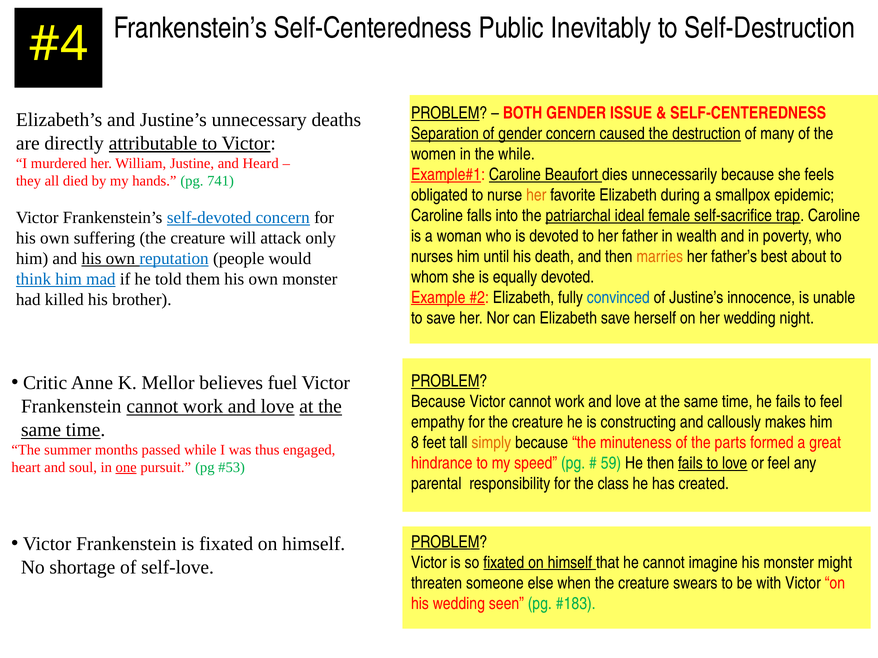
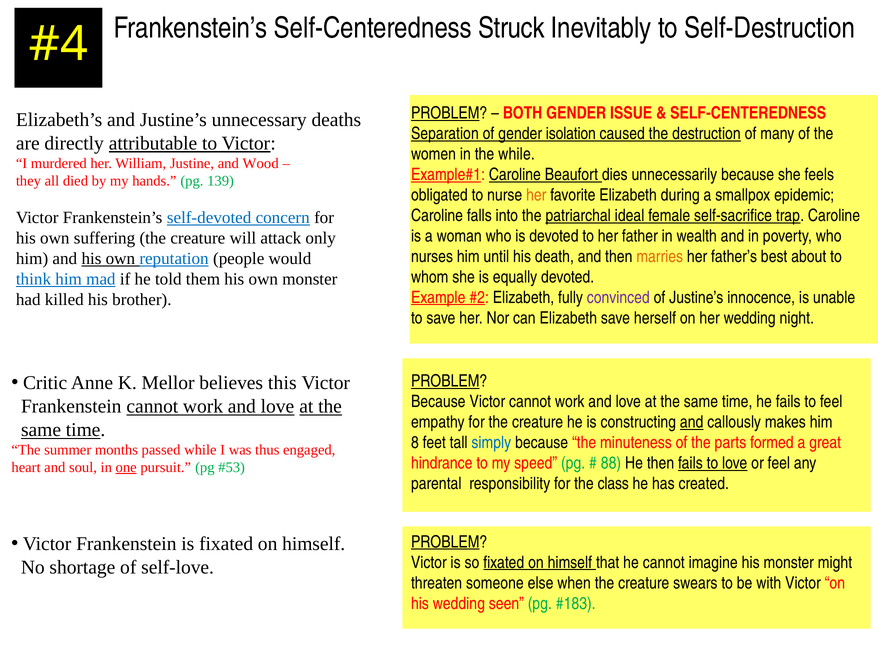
Public: Public -> Struck
gender concern: concern -> isolation
Heard: Heard -> Wood
741: 741 -> 139
convinced colour: blue -> purple
fuel: fuel -> this
and at (692, 423) underline: none -> present
simply colour: orange -> blue
59: 59 -> 88
